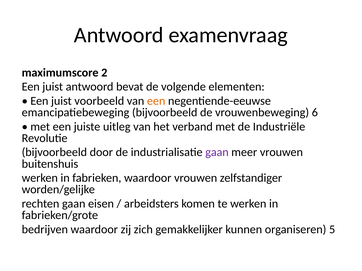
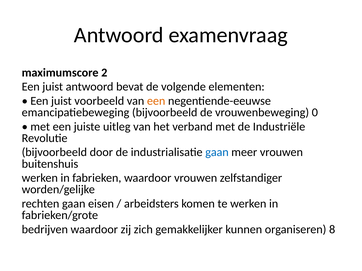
6: 6 -> 0
gaan at (217, 153) colour: purple -> blue
5: 5 -> 8
